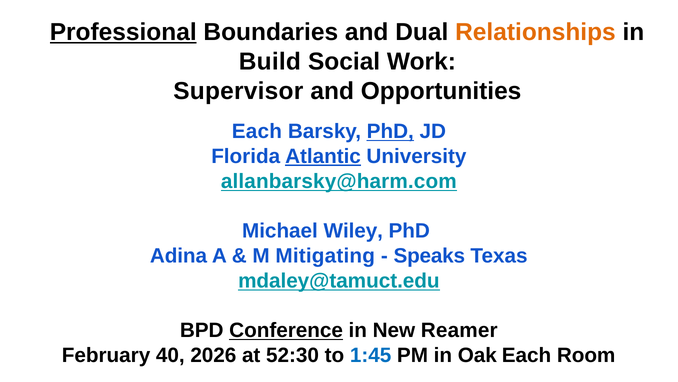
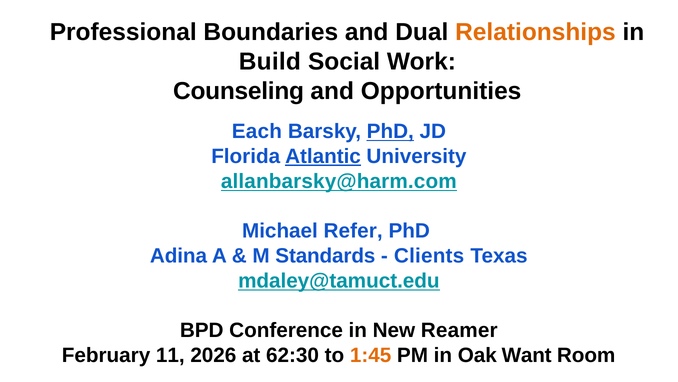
Professional underline: present -> none
Supervisor: Supervisor -> Counseling
Wiley: Wiley -> Refer
Mitigating: Mitigating -> Standards
Speaks: Speaks -> Clients
Conference underline: present -> none
40: 40 -> 11
52:30: 52:30 -> 62:30
1:45 colour: blue -> orange
Oak Each: Each -> Want
